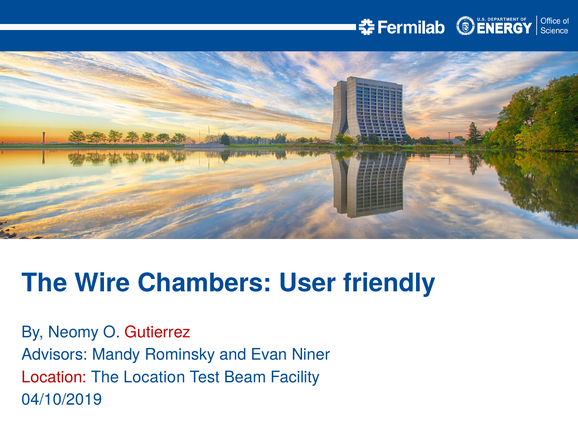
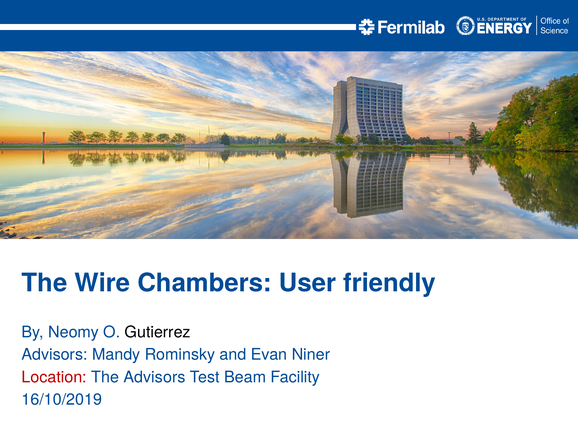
Gutierrez colour: red -> black
The Location: Location -> Advisors
04/10/2019: 04/10/2019 -> 16/10/2019
